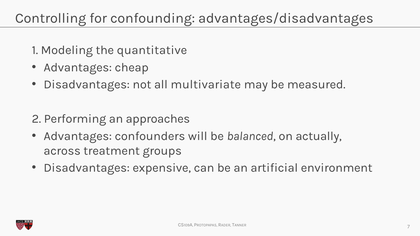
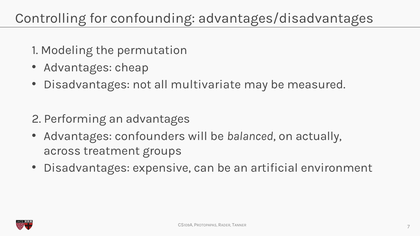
quantitative: quantitative -> permutation
an approaches: approaches -> advantages
